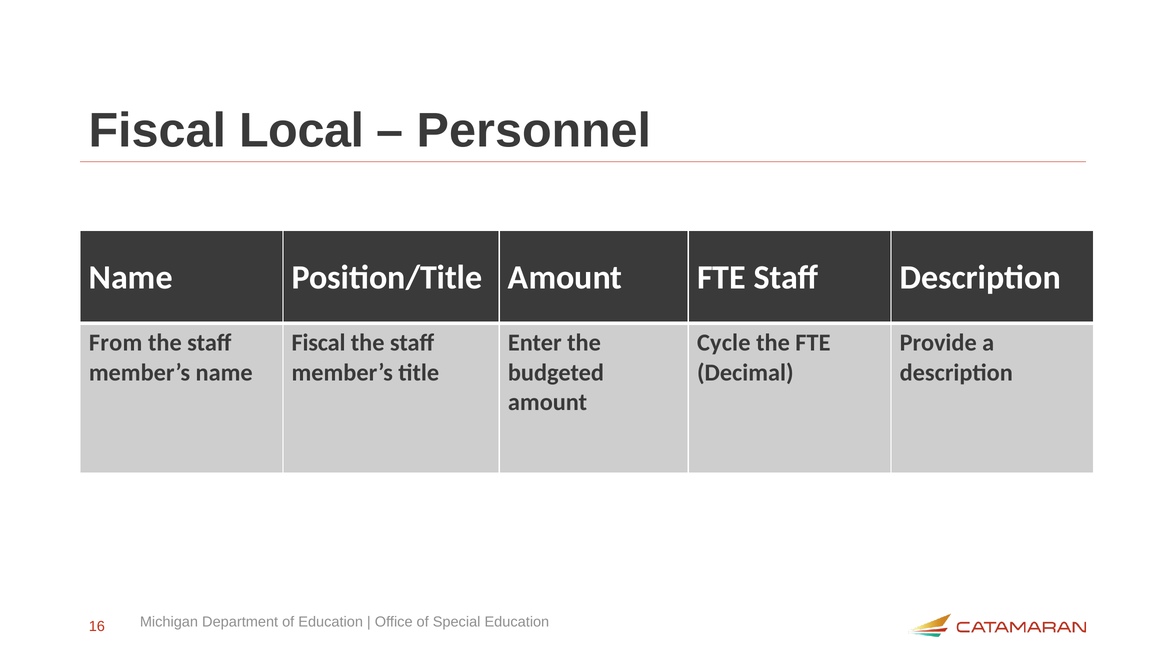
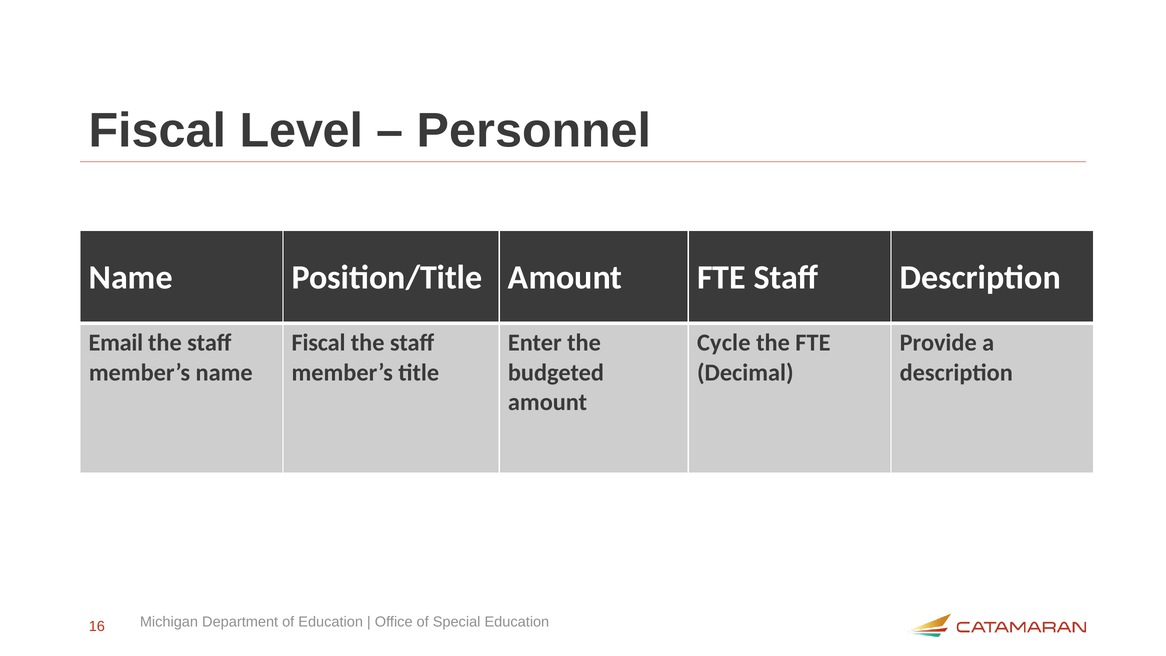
Local: Local -> Level
From: From -> Email
